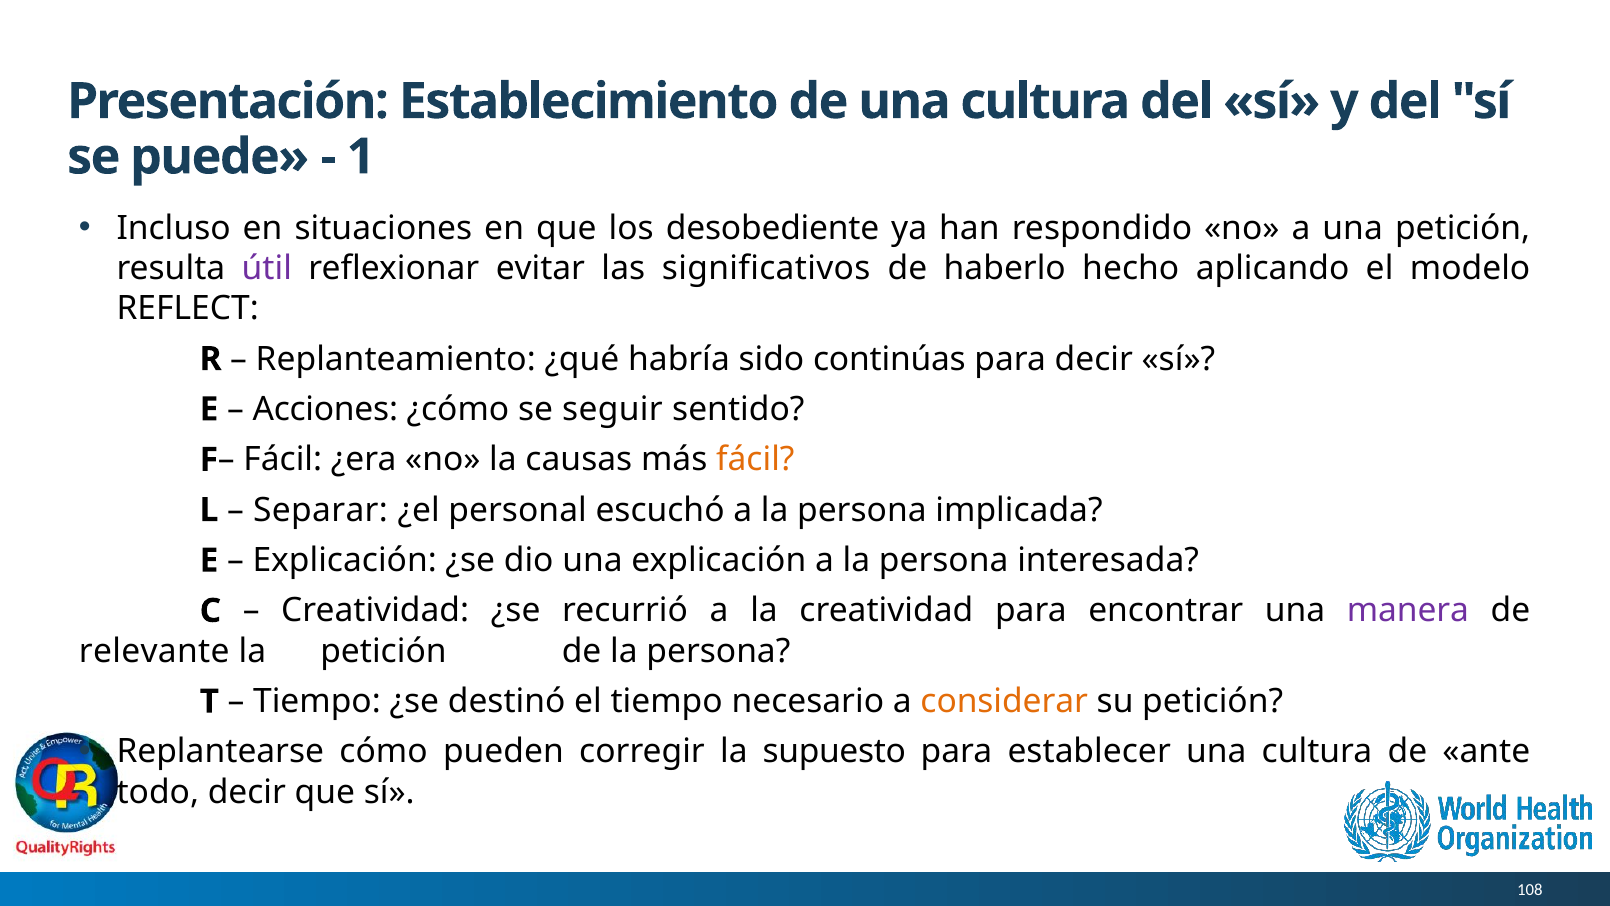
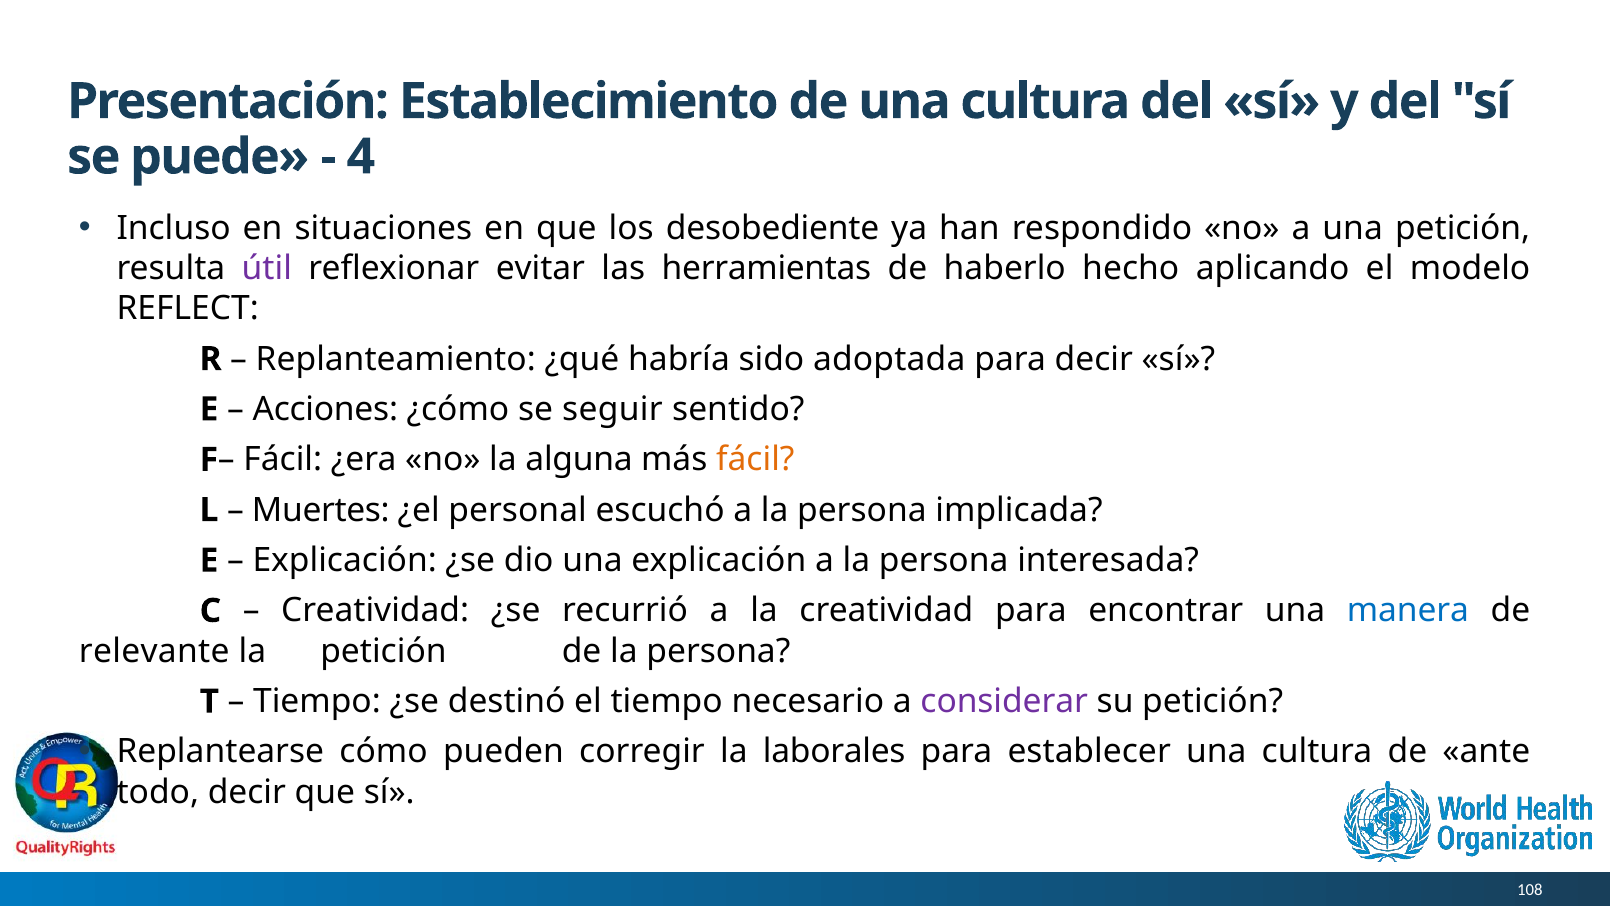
1: 1 -> 4
significativos: significativos -> herramientas
continúas: continúas -> adoptada
causas: causas -> alguna
Separar: Separar -> Muertes
manera colour: purple -> blue
considerar colour: orange -> purple
supuesto: supuesto -> laborales
